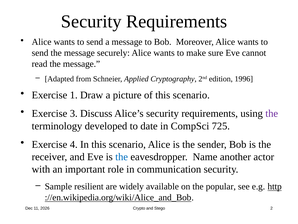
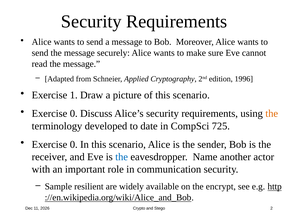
3 at (74, 113): 3 -> 0
the at (272, 113) colour: purple -> orange
4 at (74, 144): 4 -> 0
popular: popular -> encrypt
